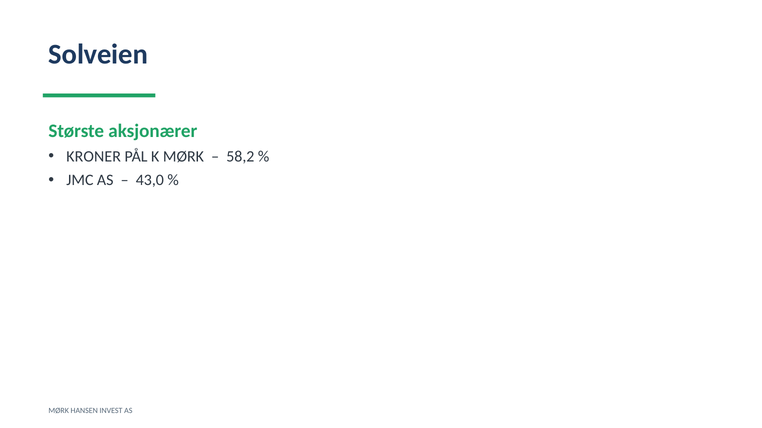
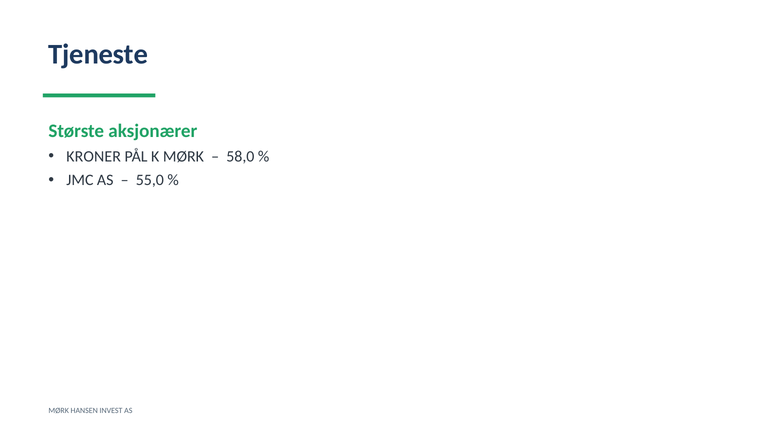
Solveien: Solveien -> Tjeneste
58,2: 58,2 -> 58,0
43,0: 43,0 -> 55,0
